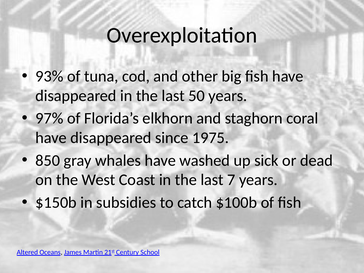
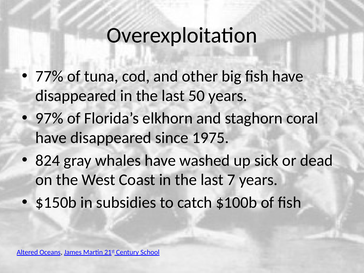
93%: 93% -> 77%
850: 850 -> 824
